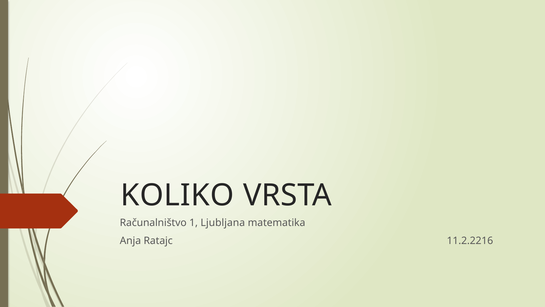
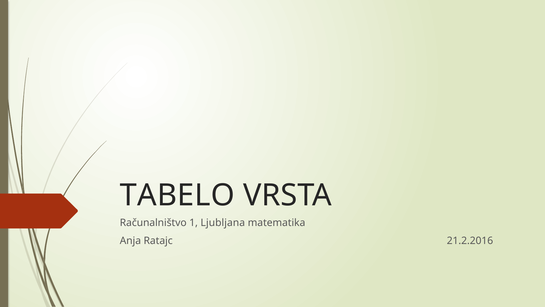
KOLIKO: KOLIKO -> TABELO
11.2.2216: 11.2.2216 -> 21.2.2016
